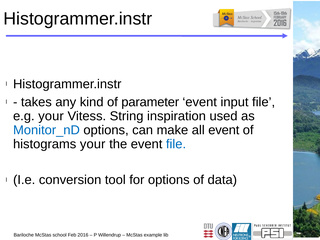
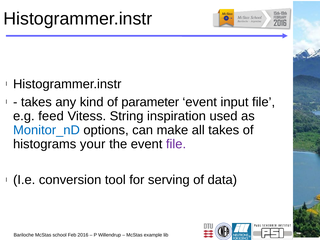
e.g your: your -> feed
all event: event -> takes
file at (176, 144) colour: blue -> purple
for options: options -> serving
